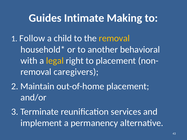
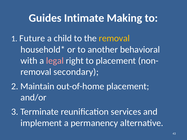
Follow: Follow -> Future
legal colour: yellow -> pink
caregivers: caregivers -> secondary
